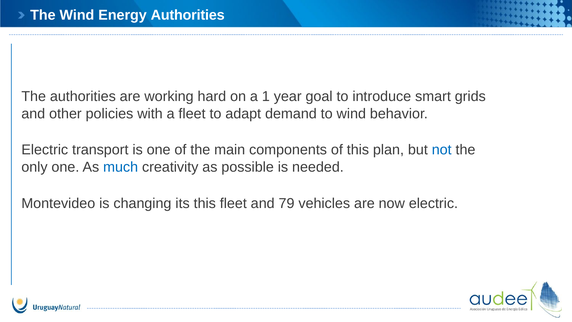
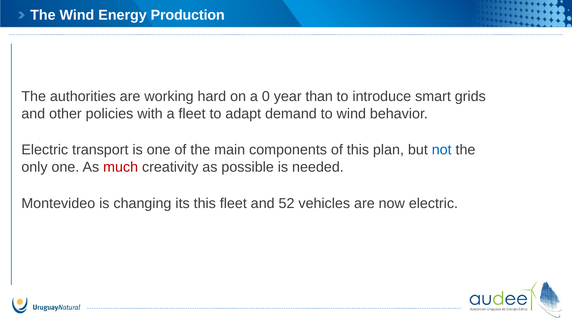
Energy Authorities: Authorities -> Production
1: 1 -> 0
goal: goal -> than
much colour: blue -> red
79: 79 -> 52
